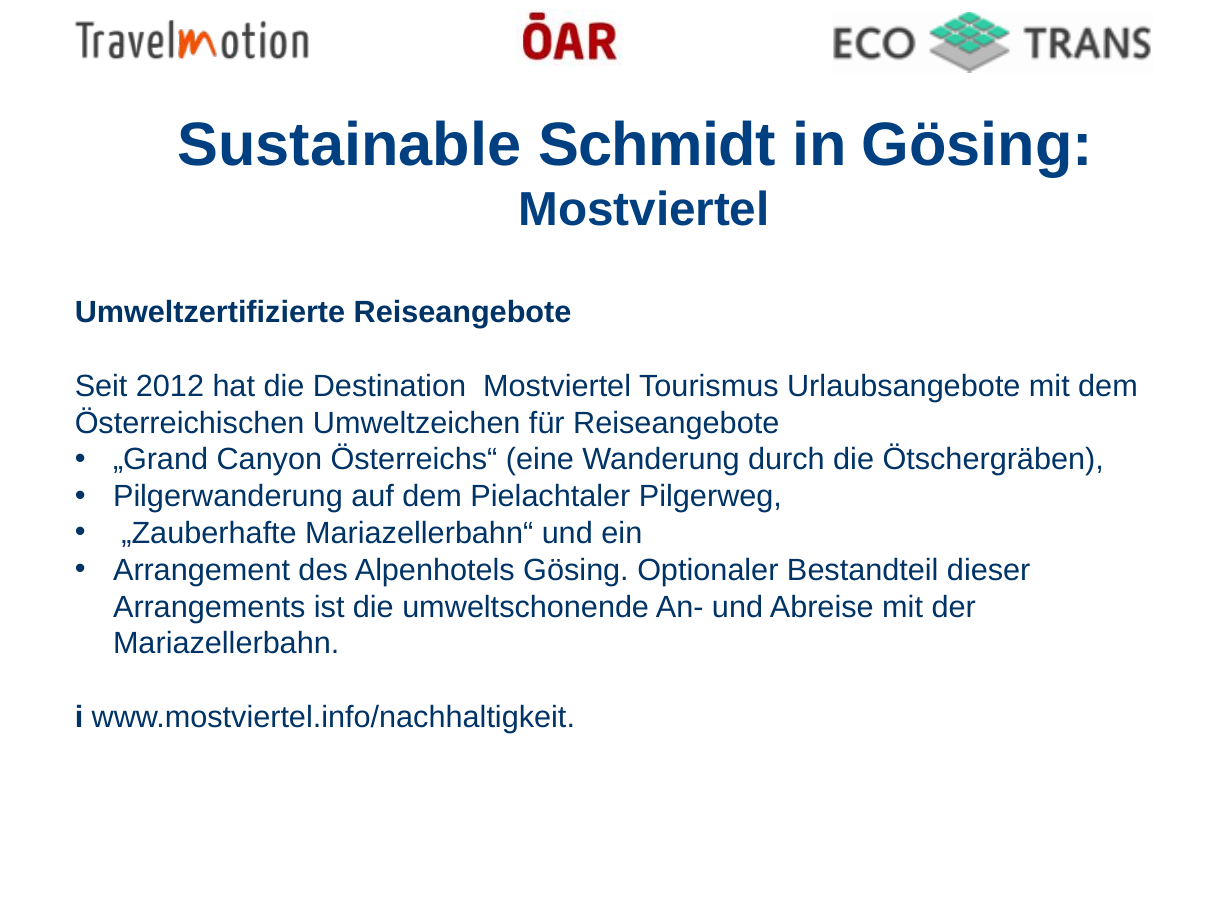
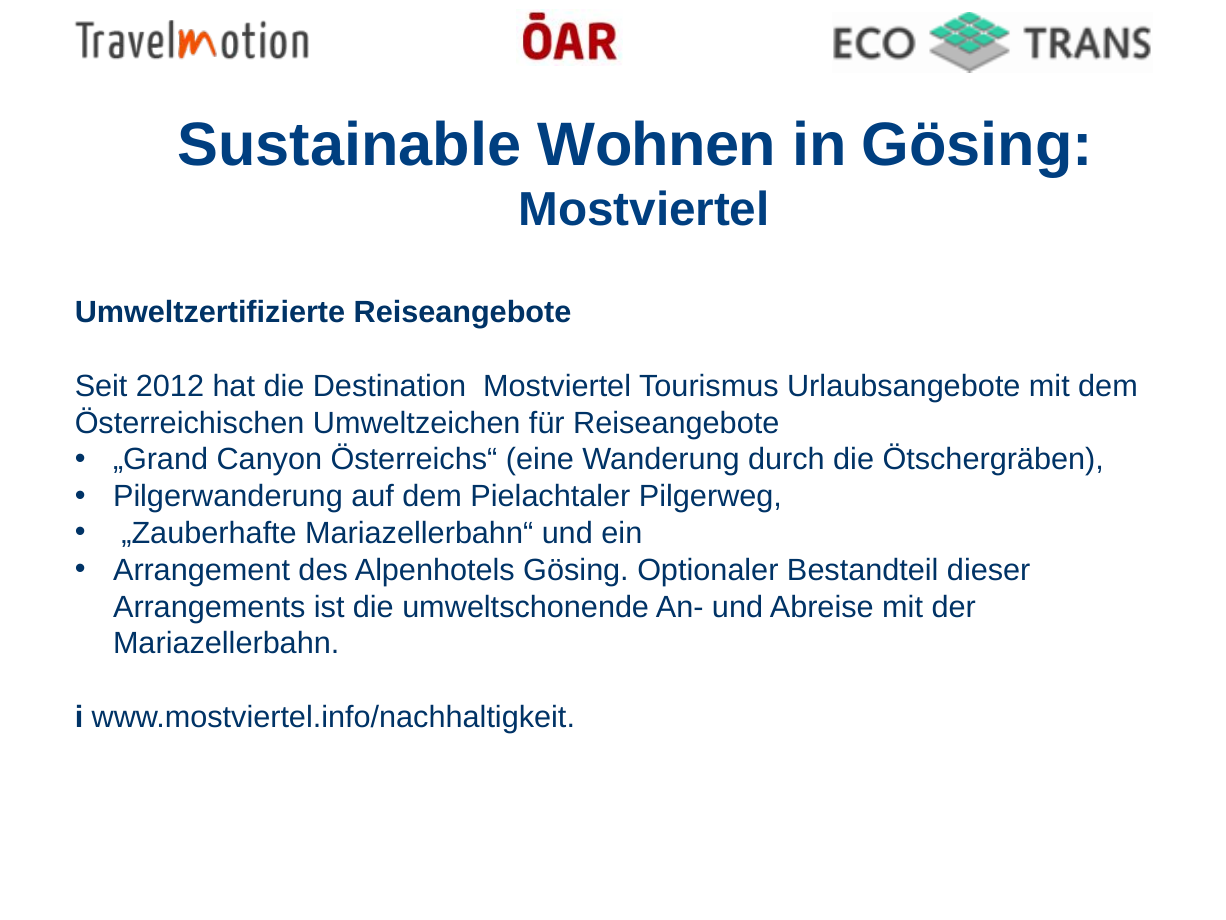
Schmidt: Schmidt -> Wohnen
